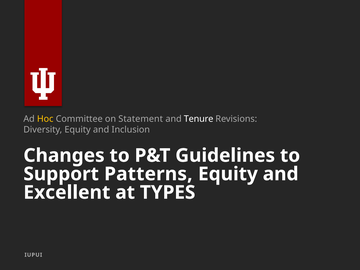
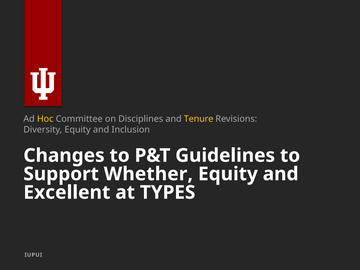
Statement: Statement -> Disciplines
Tenure colour: white -> yellow
Patterns: Patterns -> Whether
